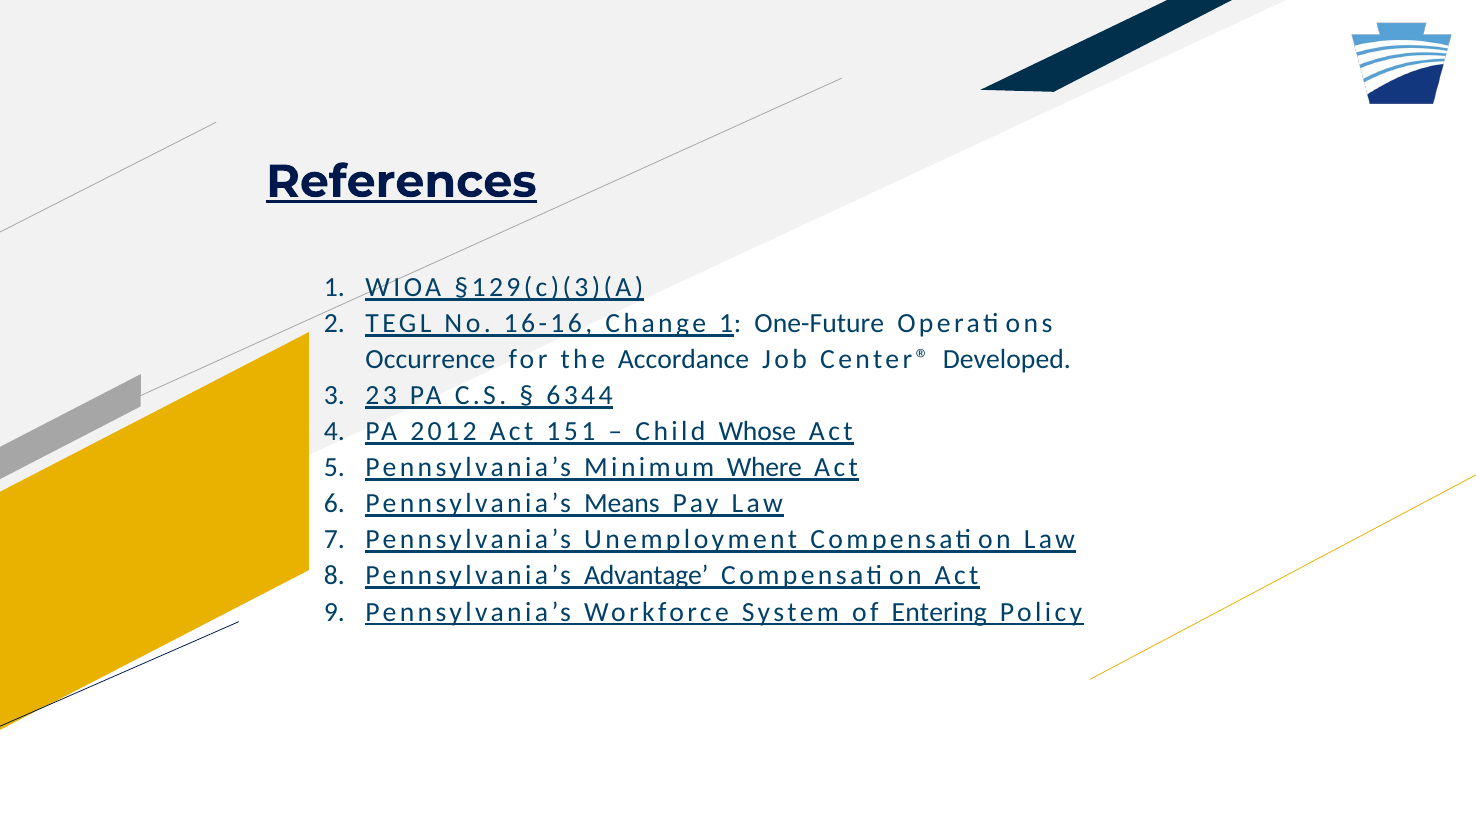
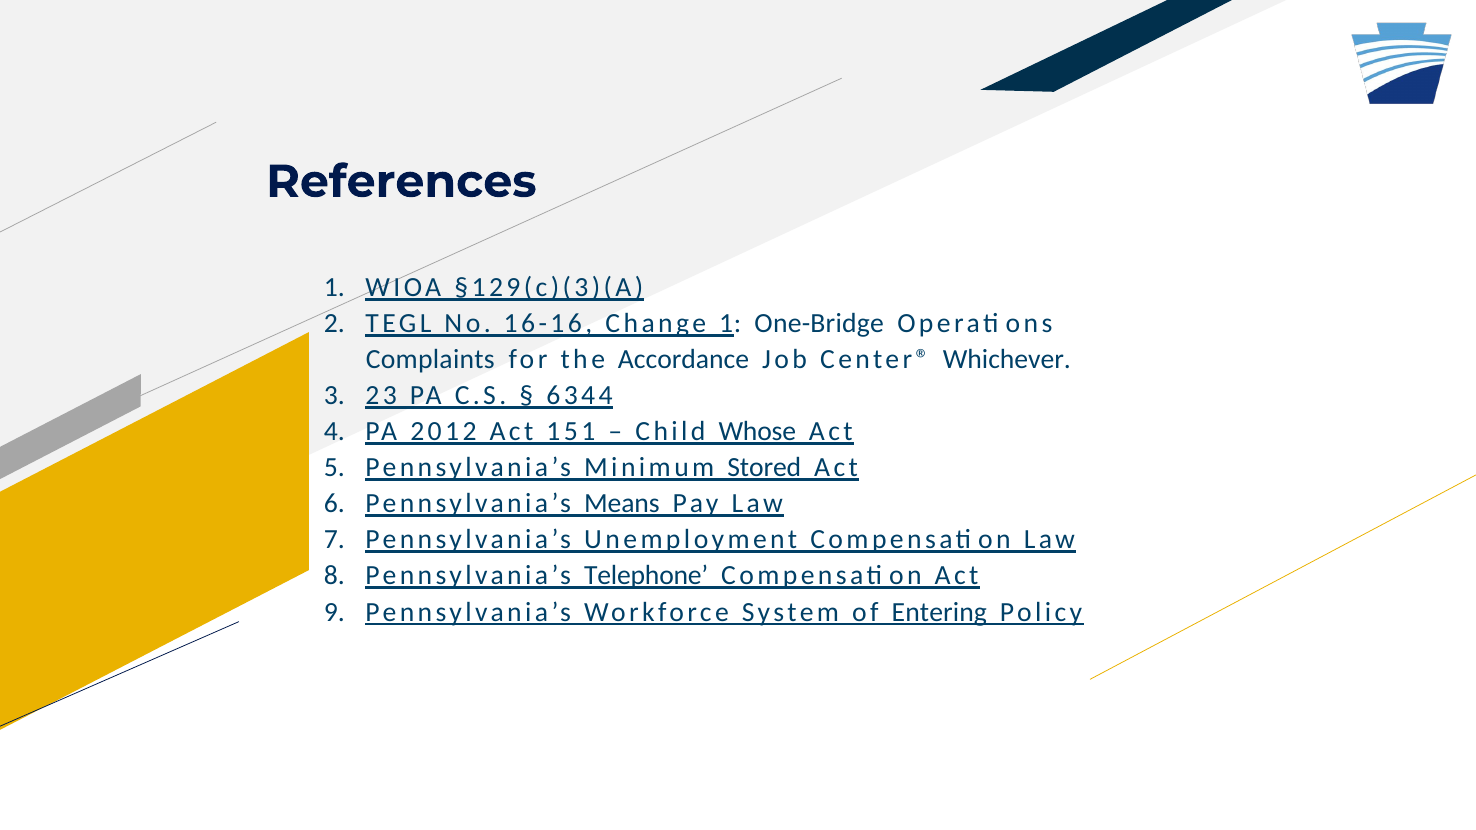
References underline: present -> none
One-Future: One-Future -> One-Bridge
Occurrence: Occurrence -> Complaints
Developed: Developed -> Whichever
Where: Where -> Stored
Advantage: Advantage -> Telephone
